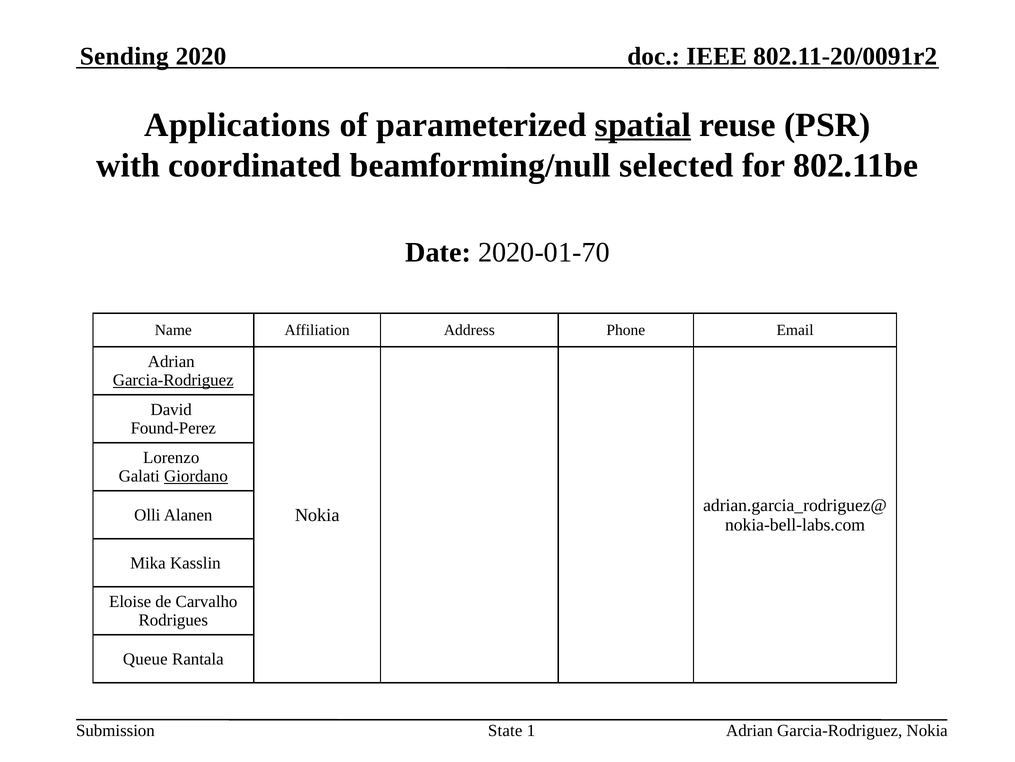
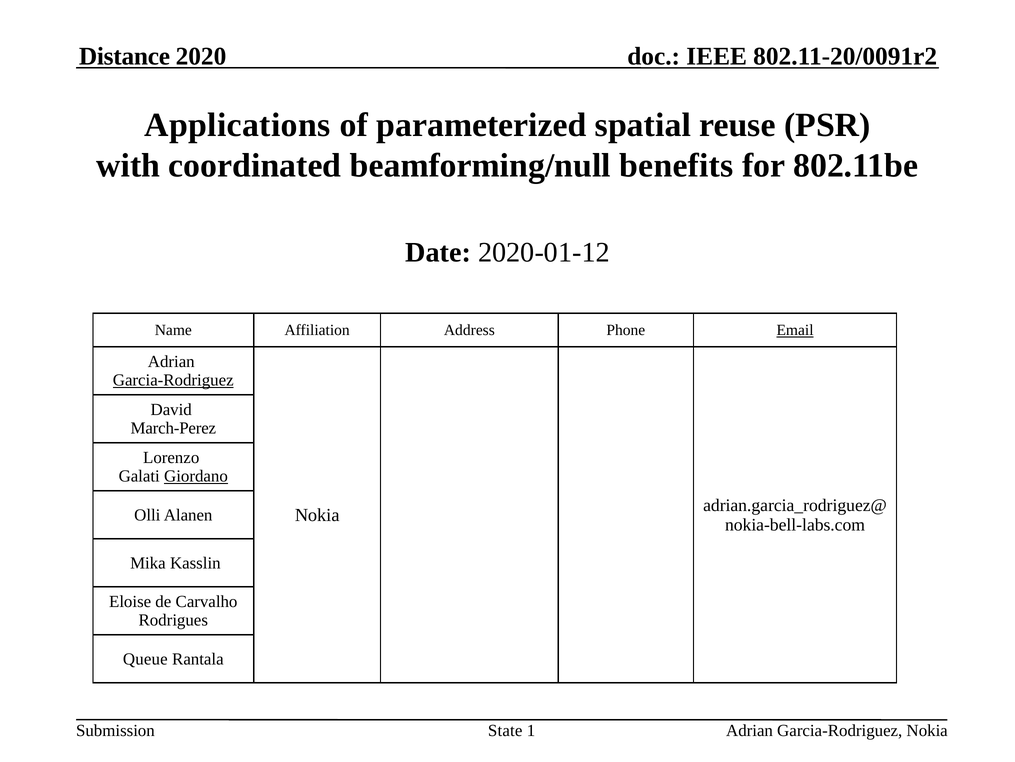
Sending: Sending -> Distance
spatial underline: present -> none
selected: selected -> benefits
2020-01-70: 2020-01-70 -> 2020-01-12
Email underline: none -> present
Found-Perez: Found-Perez -> March-Perez
